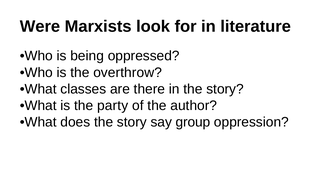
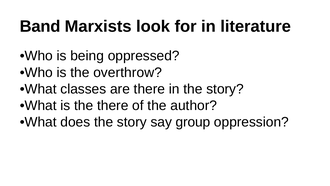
Were: Were -> Band
the party: party -> there
